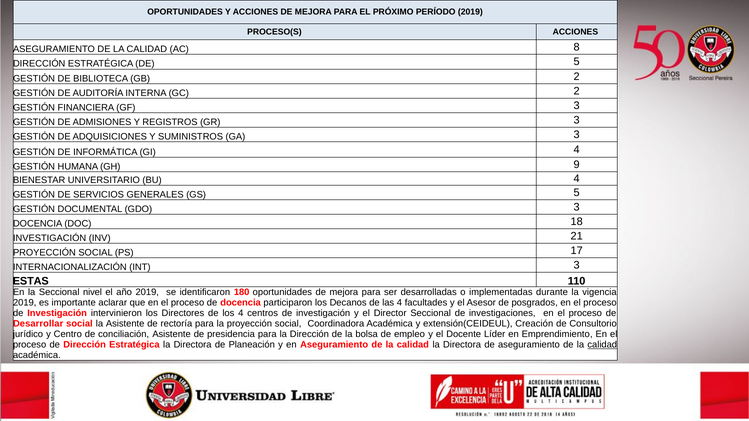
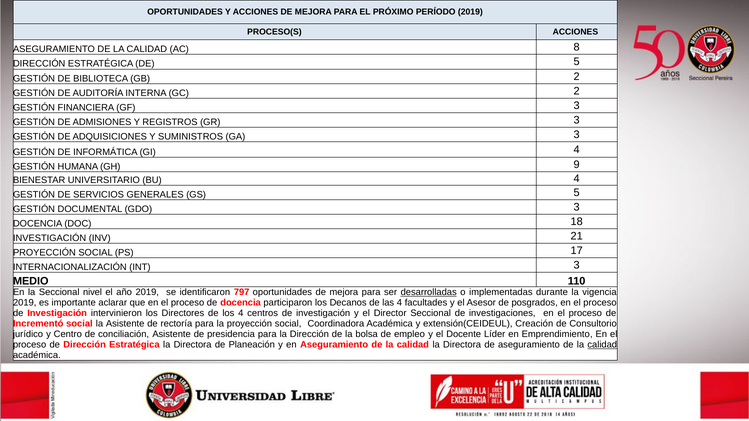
ESTAS: ESTAS -> MEDIO
180: 180 -> 797
desarrolladas underline: none -> present
Desarrollar: Desarrollar -> Incrementó
